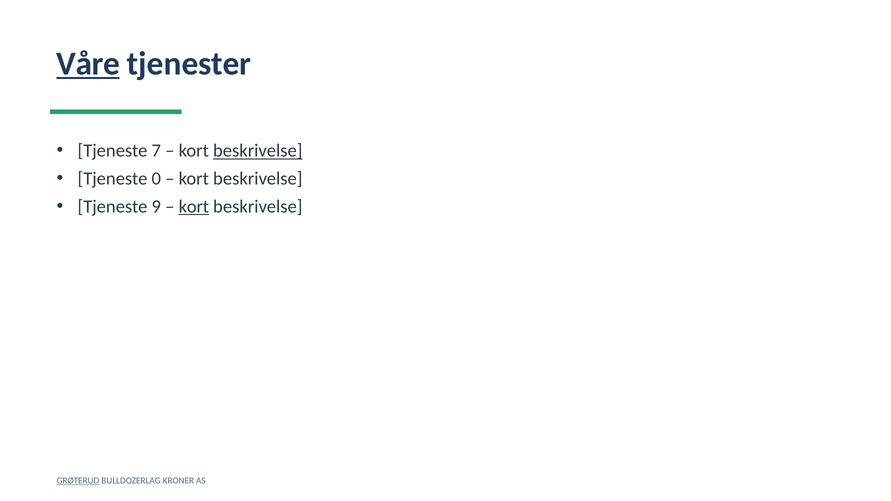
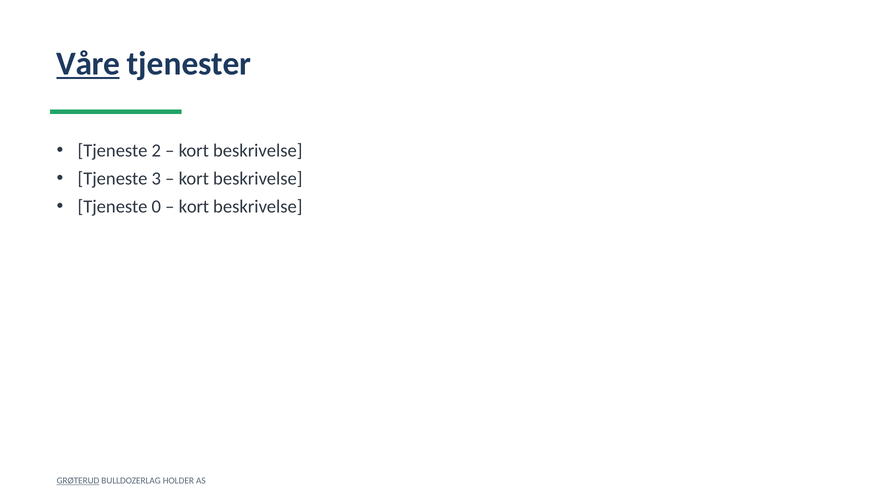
7: 7 -> 2
beskrivelse at (258, 151) underline: present -> none
0: 0 -> 3
9: 9 -> 0
kort at (194, 207) underline: present -> none
KRONER: KRONER -> HOLDER
